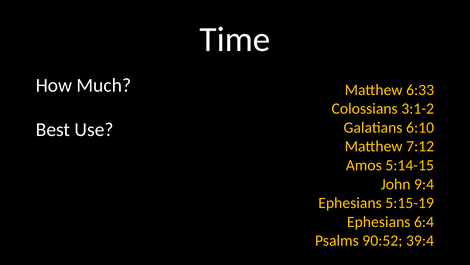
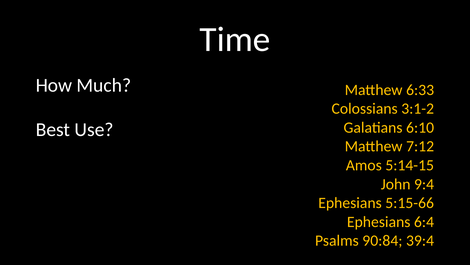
5:15-19: 5:15-19 -> 5:15-66
90:52: 90:52 -> 90:84
